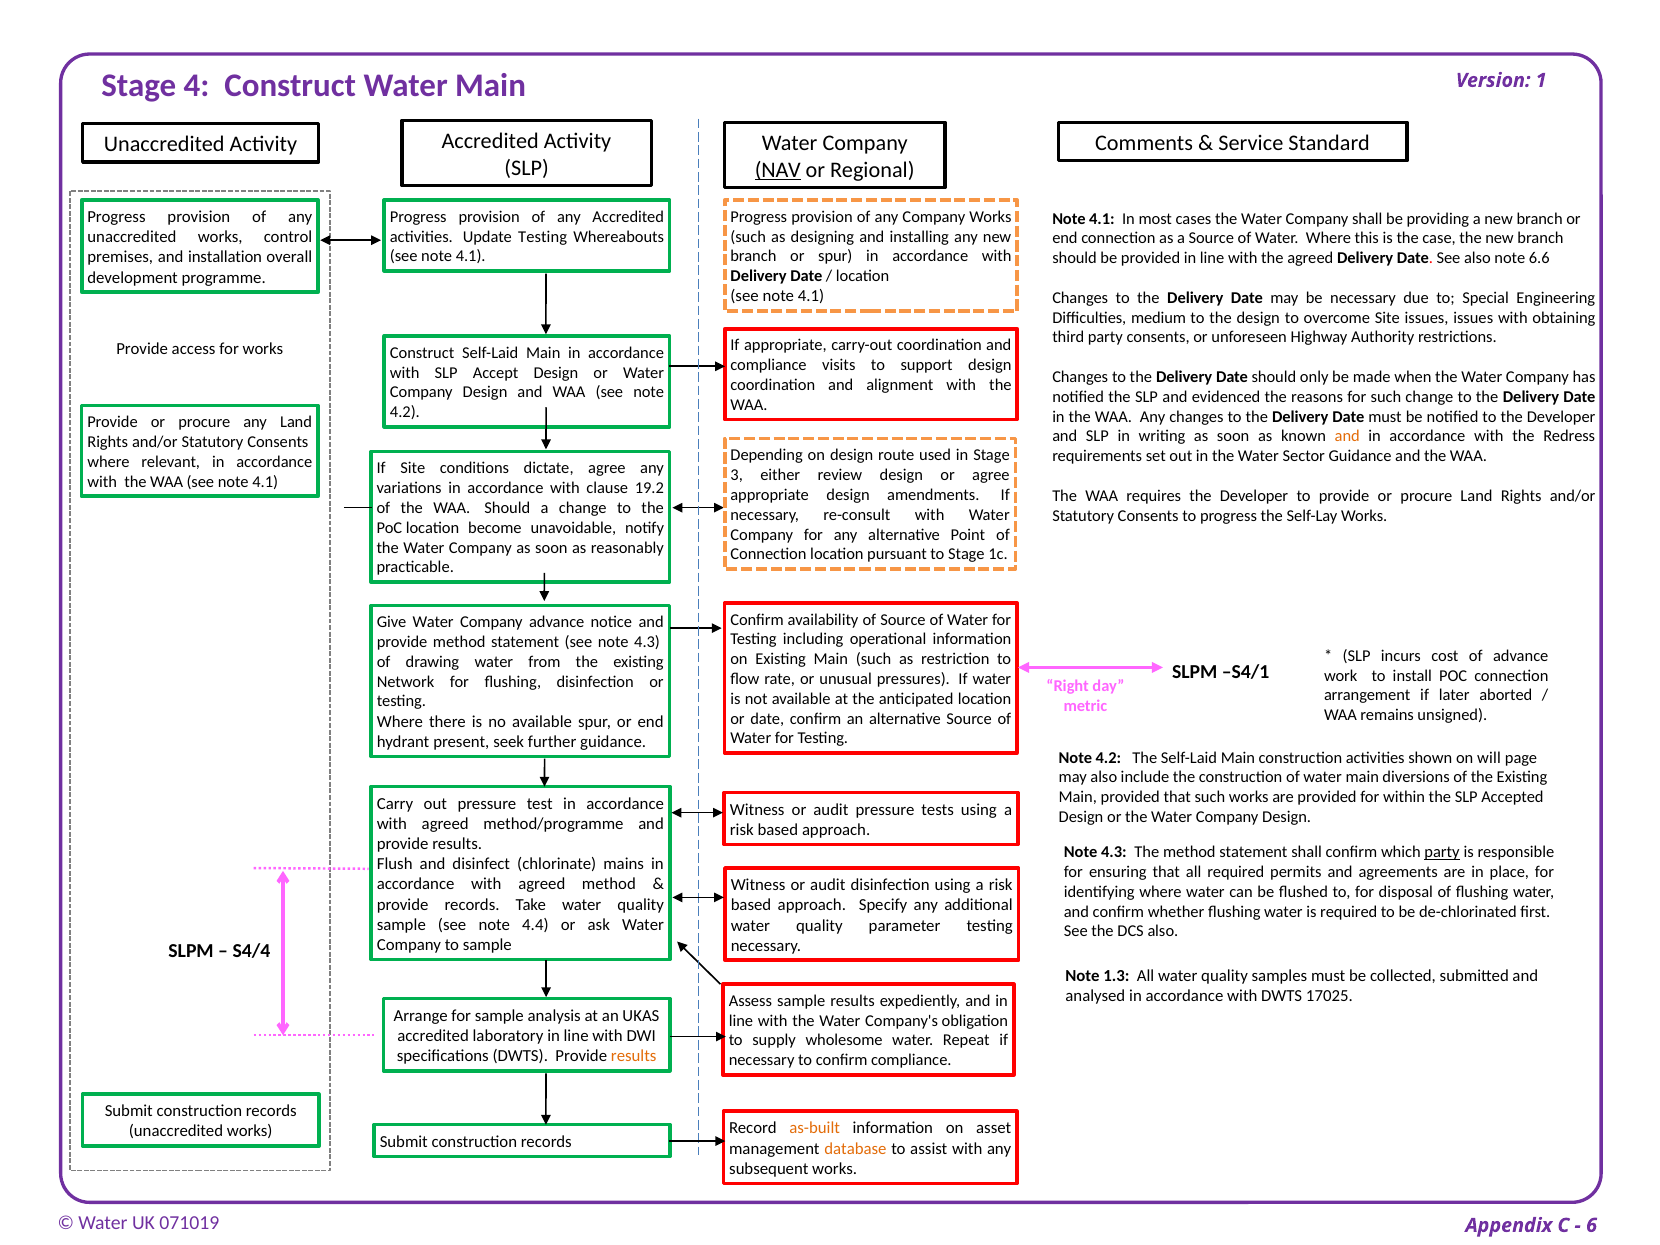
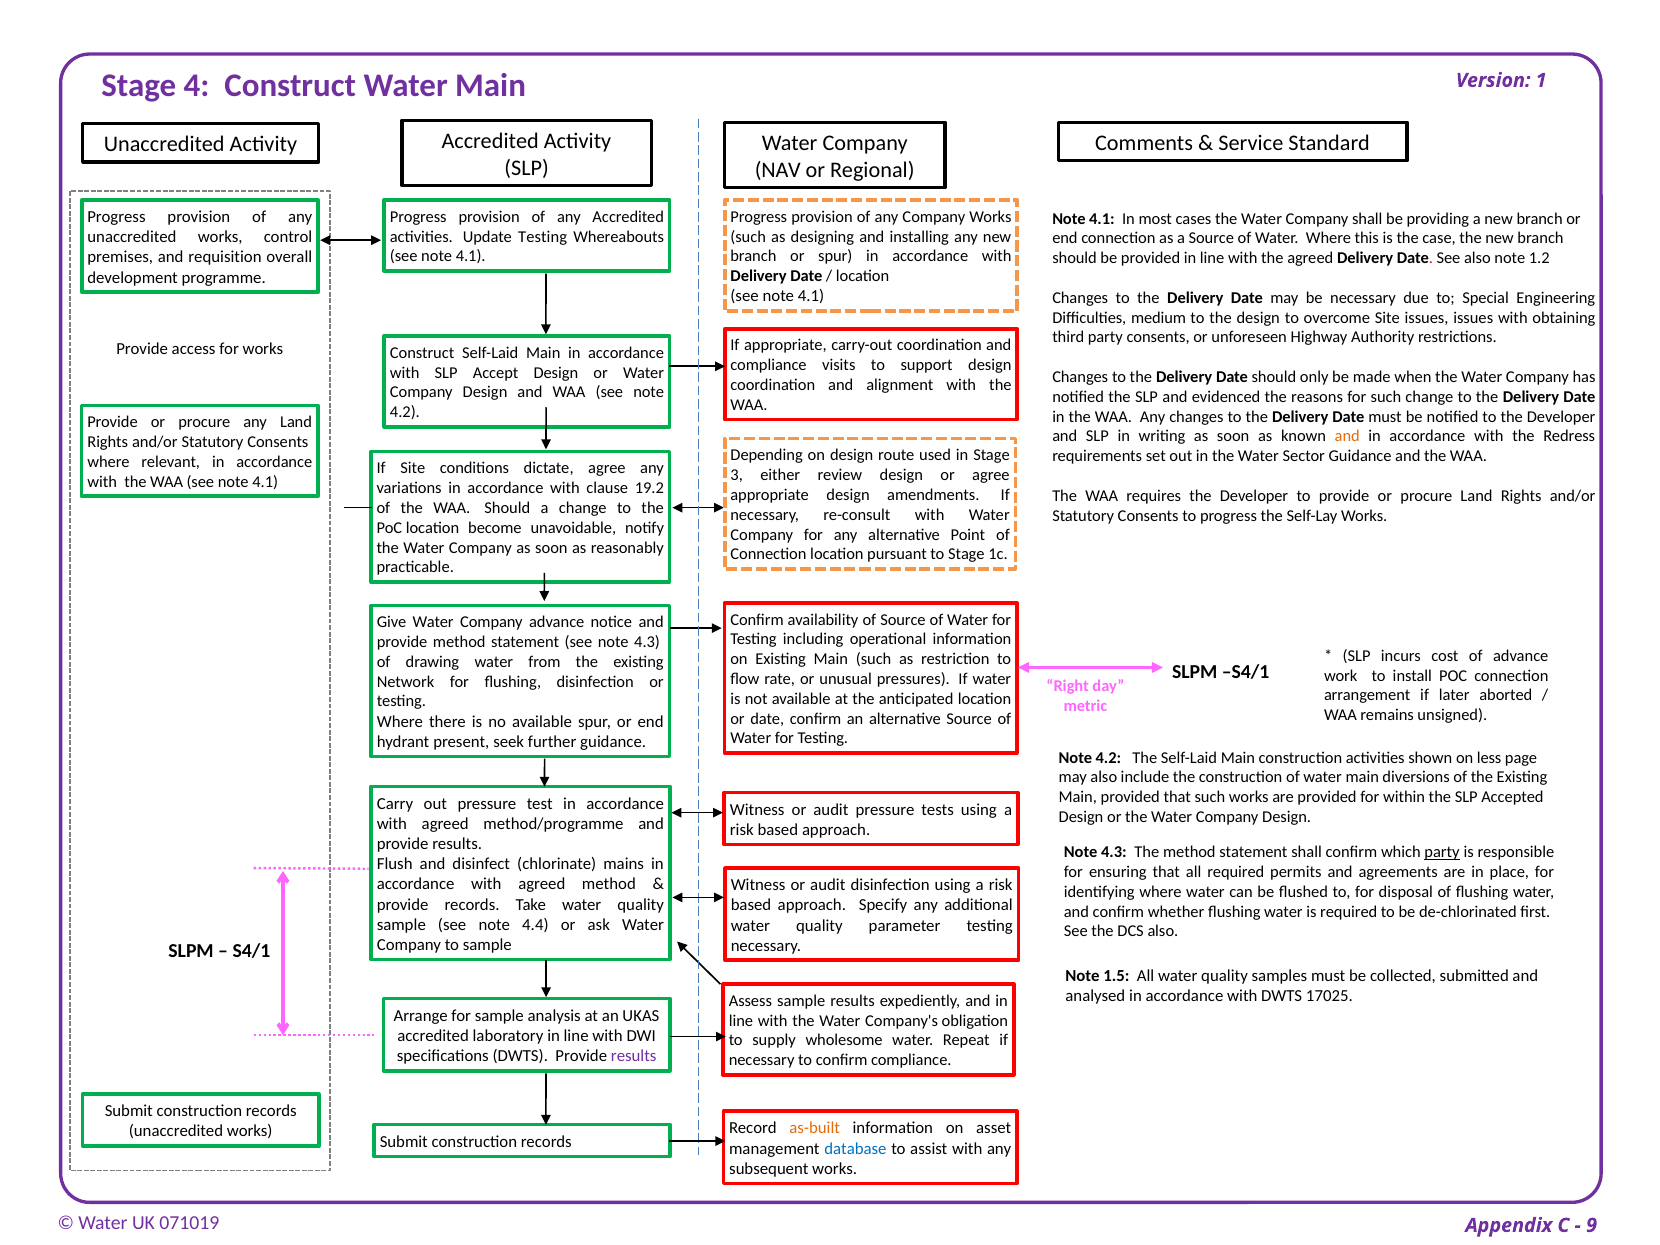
NAV underline: present -> none
installation: installation -> requisition
6.6: 6.6 -> 1.2
will: will -> less
S4/4 at (251, 951): S4/4 -> S4/1
1.3: 1.3 -> 1.5
results at (634, 1056) colour: orange -> purple
database colour: orange -> blue
6: 6 -> 9
